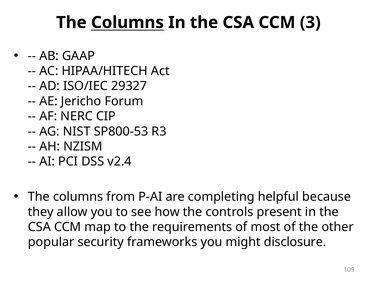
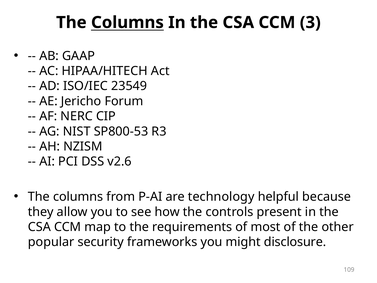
29327: 29327 -> 23549
v2.4: v2.4 -> v2.6
completing: completing -> technology
